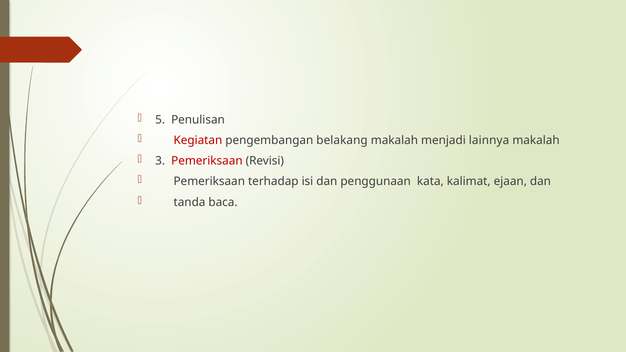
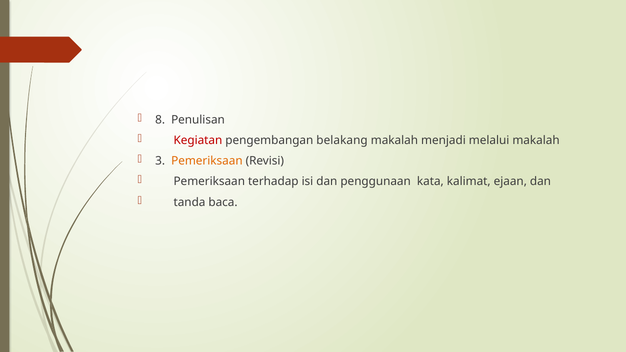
5: 5 -> 8
lainnya: lainnya -> melalui
Pemeriksaan at (207, 161) colour: red -> orange
